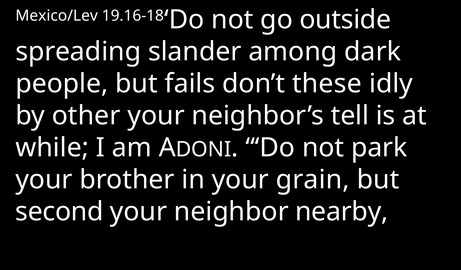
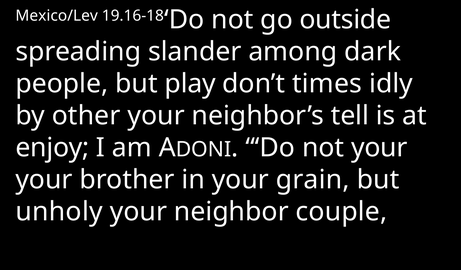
fails: fails -> play
these: these -> times
while: while -> enjoy
not park: park -> your
second: second -> unholy
nearby: nearby -> couple
